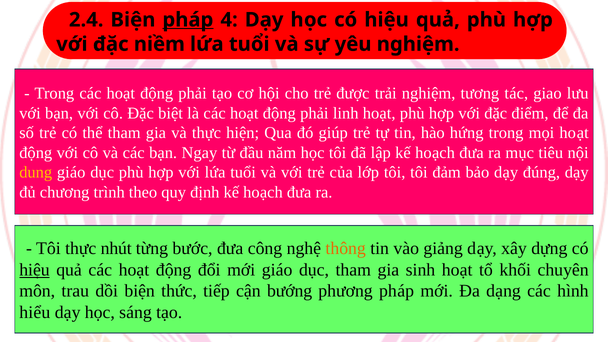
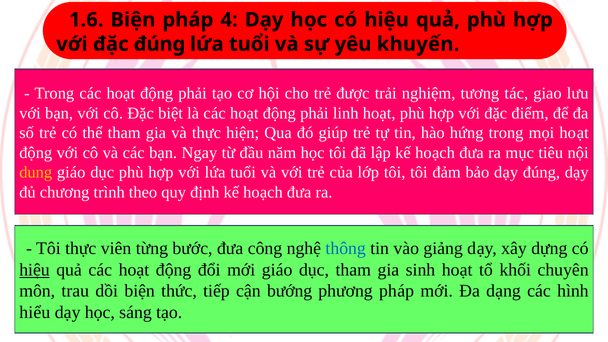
2.4: 2.4 -> 1.6
pháp underline: present -> none
đặc niềm: niềm -> đúng
yêu nghiệm: nghiệm -> khuyến
nhút: nhút -> viên
thông colour: orange -> blue
